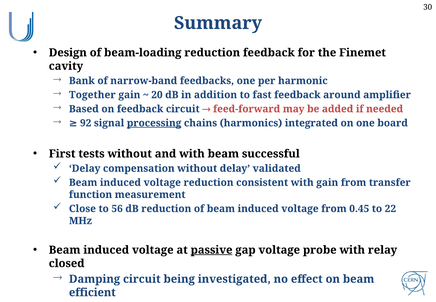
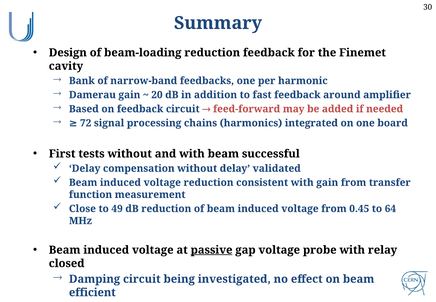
Together: Together -> Damerau
92: 92 -> 72
processing underline: present -> none
56: 56 -> 49
22: 22 -> 64
